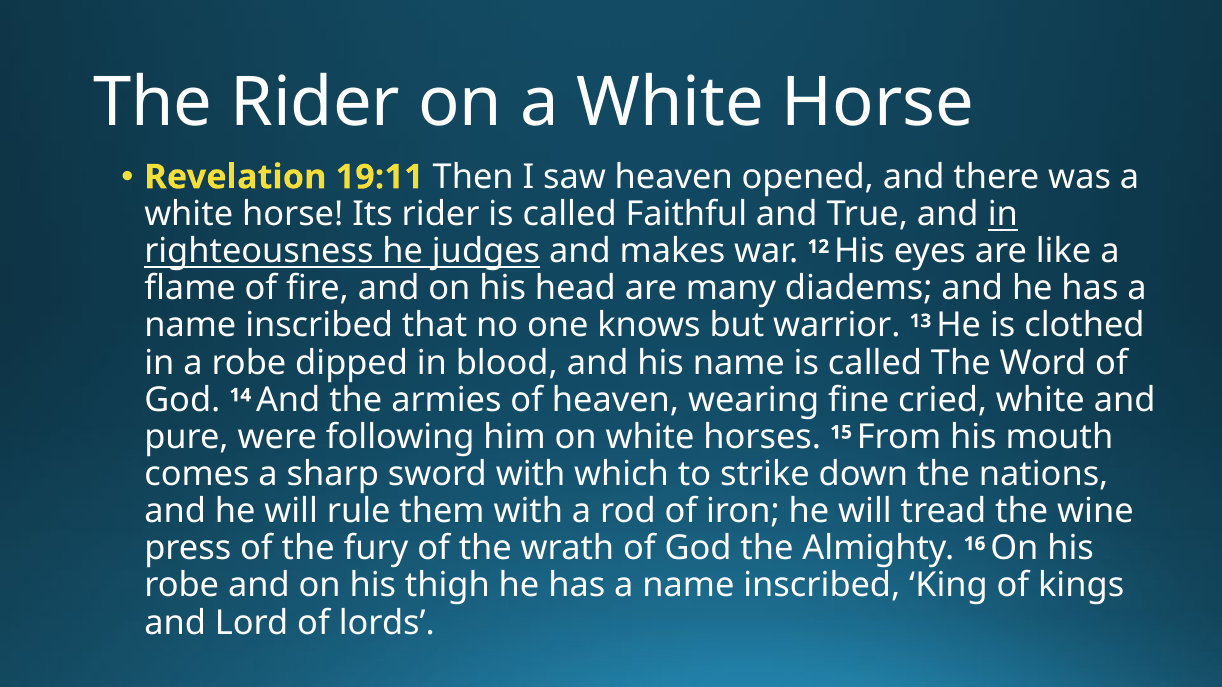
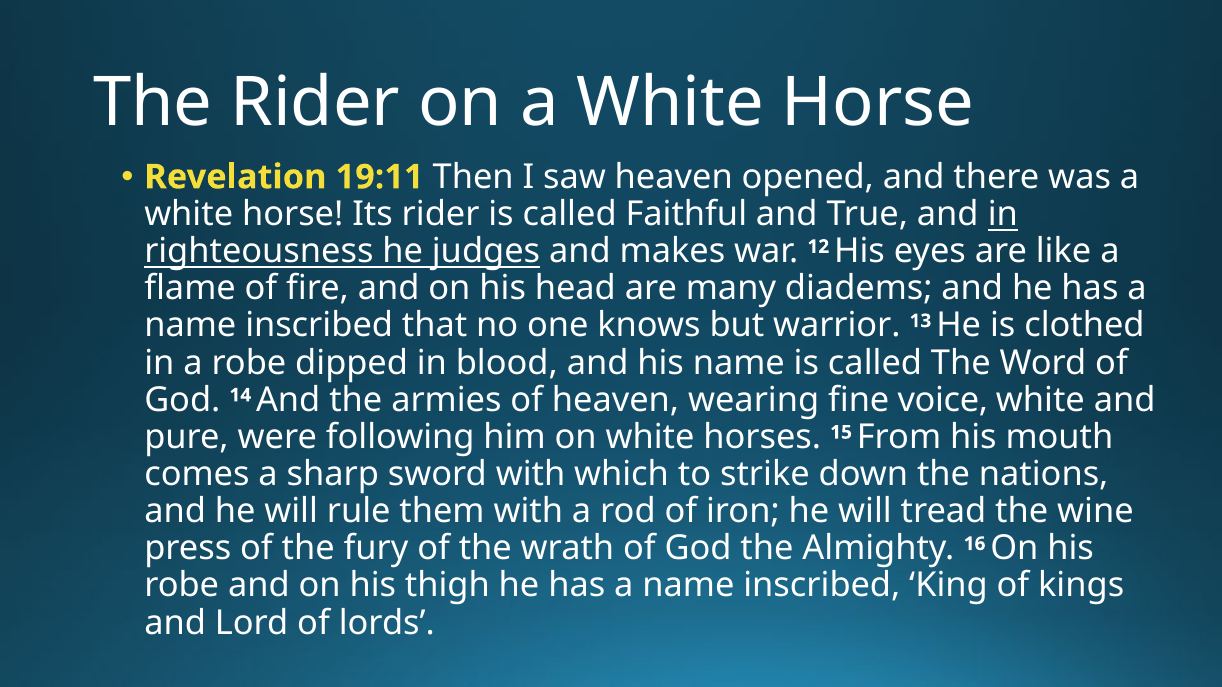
cried: cried -> voice
